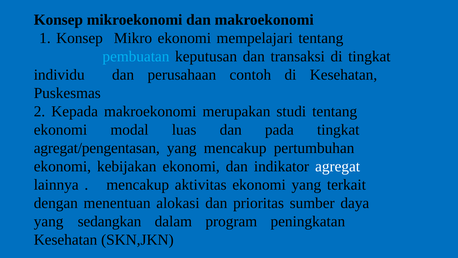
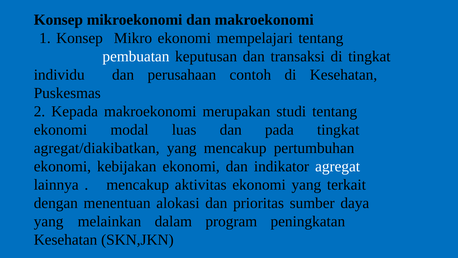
pembuatan colour: light blue -> white
agregat/pengentasan: agregat/pengentasan -> agregat/diakibatkan
sedangkan: sedangkan -> melainkan
